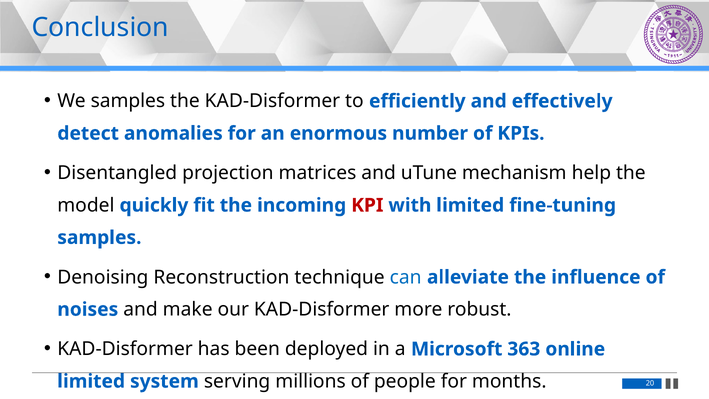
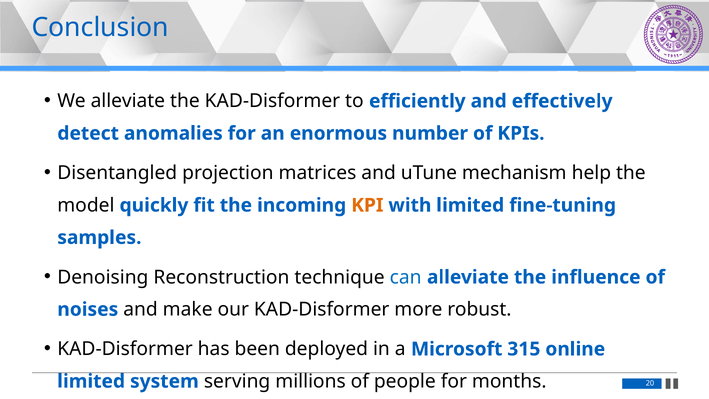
We samples: samples -> alleviate
KPI colour: red -> orange
363: 363 -> 315
